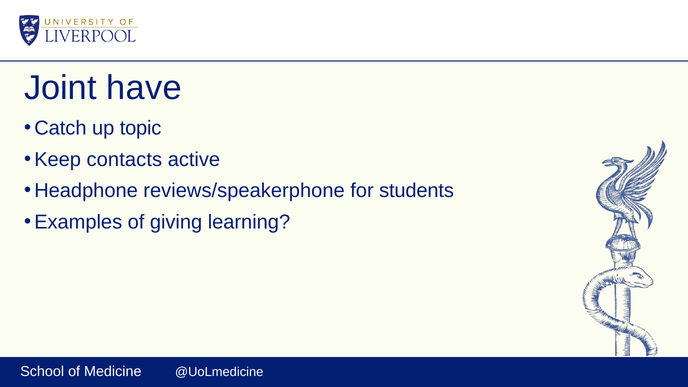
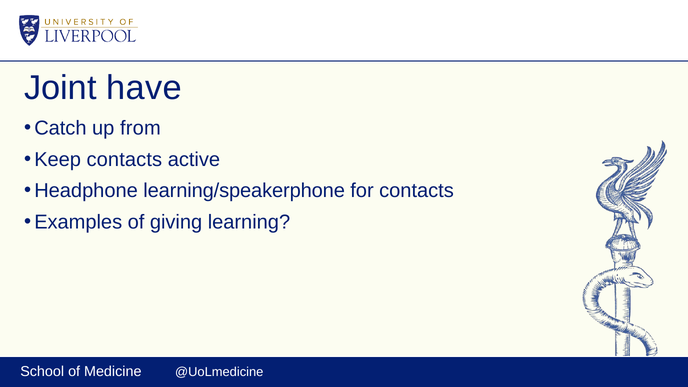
topic: topic -> from
reviews/speakerphone: reviews/speakerphone -> learning/speakerphone
for students: students -> contacts
